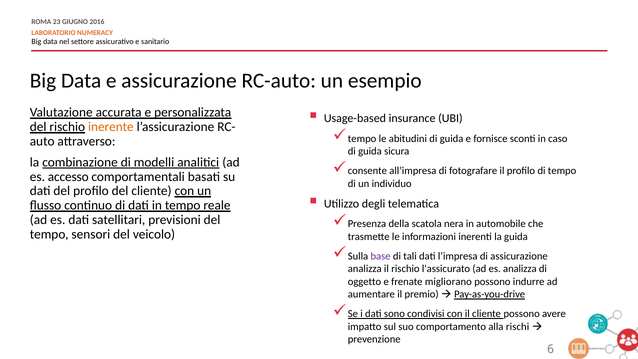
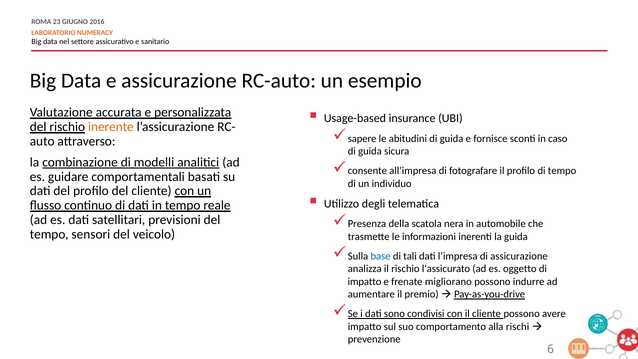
tempo at (362, 139): tempo -> sapere
accesso: accesso -> guidare
base colour: purple -> blue
es analizza: analizza -> oggetto
oggetto at (365, 282): oggetto -> impatto
